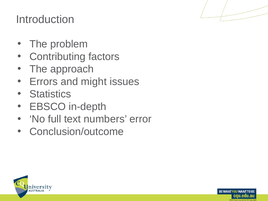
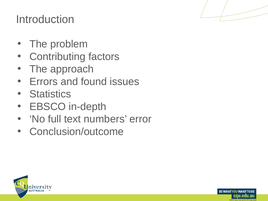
might: might -> found
